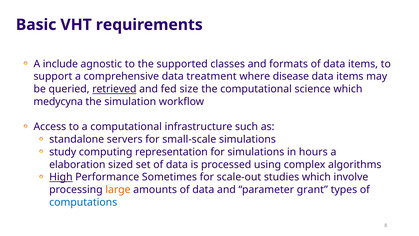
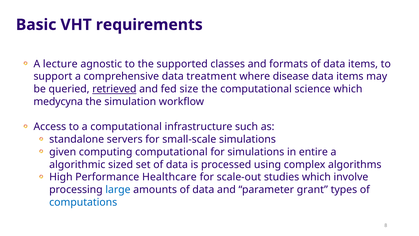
include: include -> lecture
study: study -> given
computing representation: representation -> computational
hours: hours -> entire
elaboration: elaboration -> algorithmic
High underline: present -> none
Sometimes: Sometimes -> Healthcare
large colour: orange -> blue
